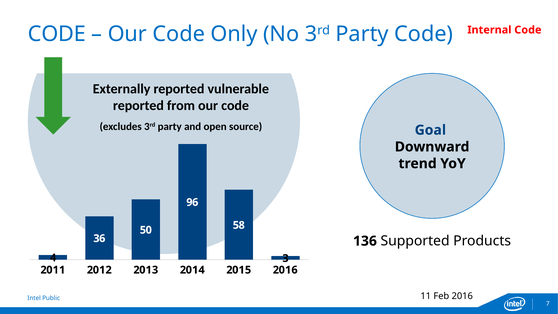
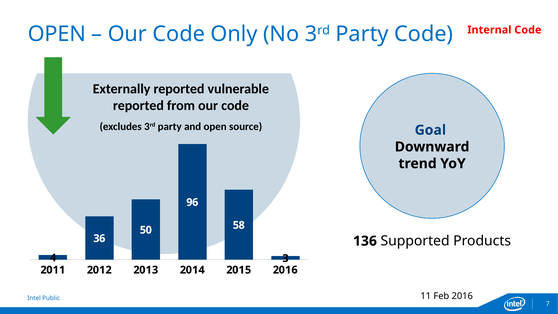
CODE at (57, 34): CODE -> OPEN
